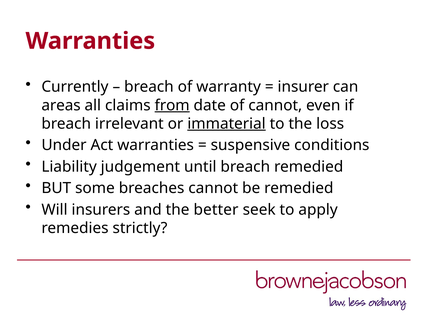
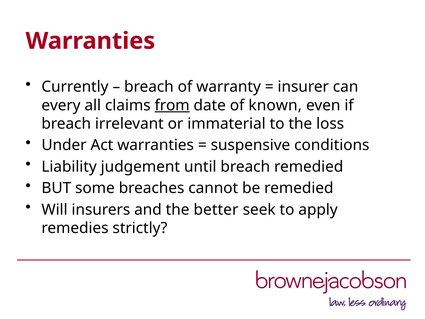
areas: areas -> every
of cannot: cannot -> known
immaterial underline: present -> none
